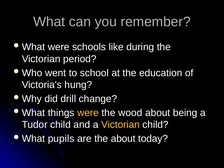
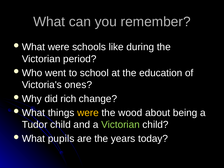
hung: hung -> ones
drill: drill -> rich
Victorian at (120, 125) colour: yellow -> light green
the about: about -> years
